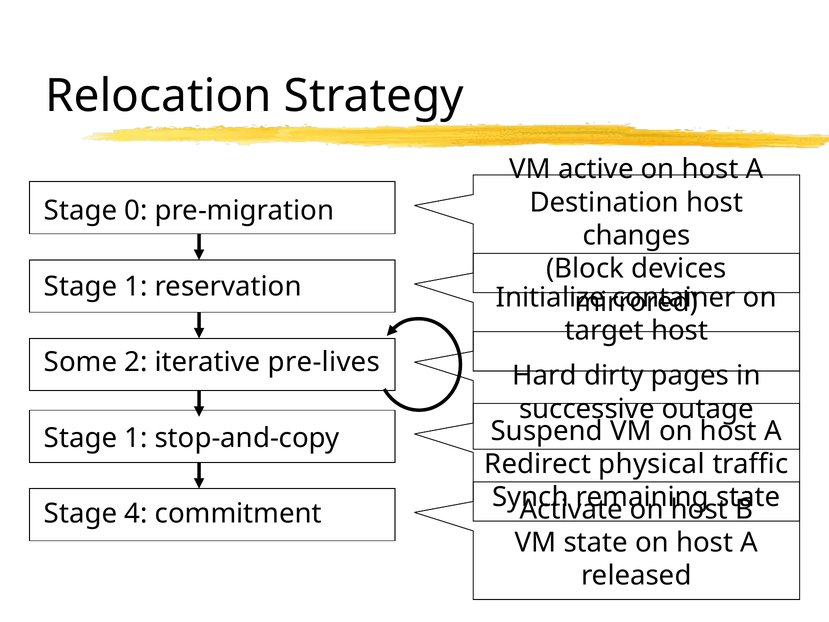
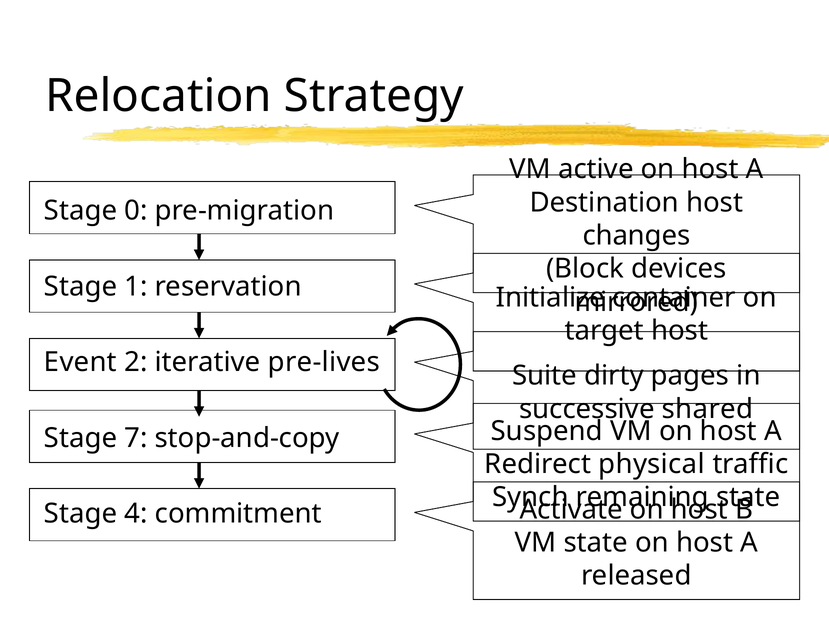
Some: Some -> Event
Hard: Hard -> Suite
outage: outage -> shared
1 at (136, 438): 1 -> 7
